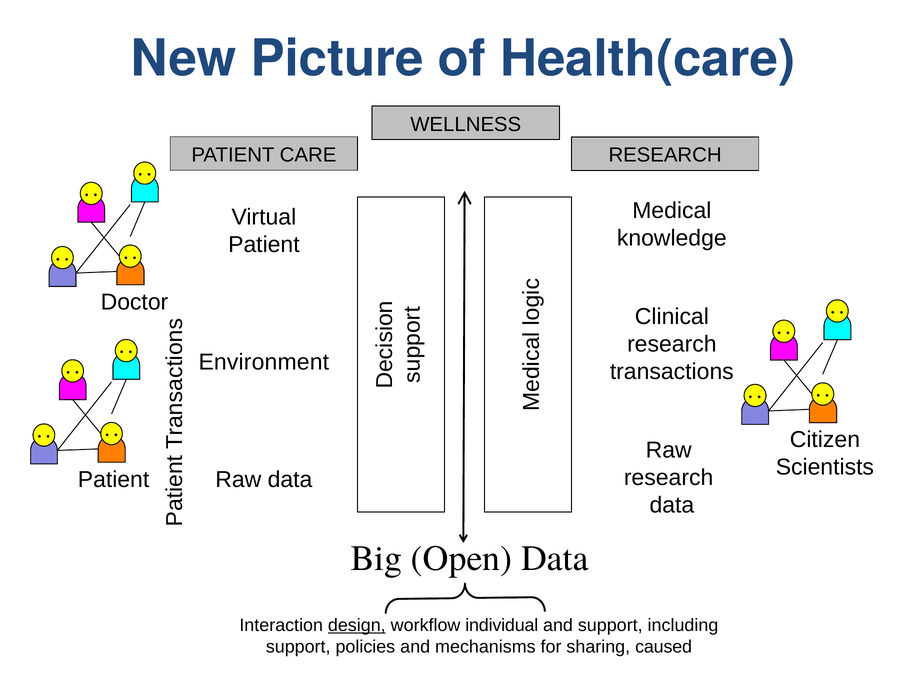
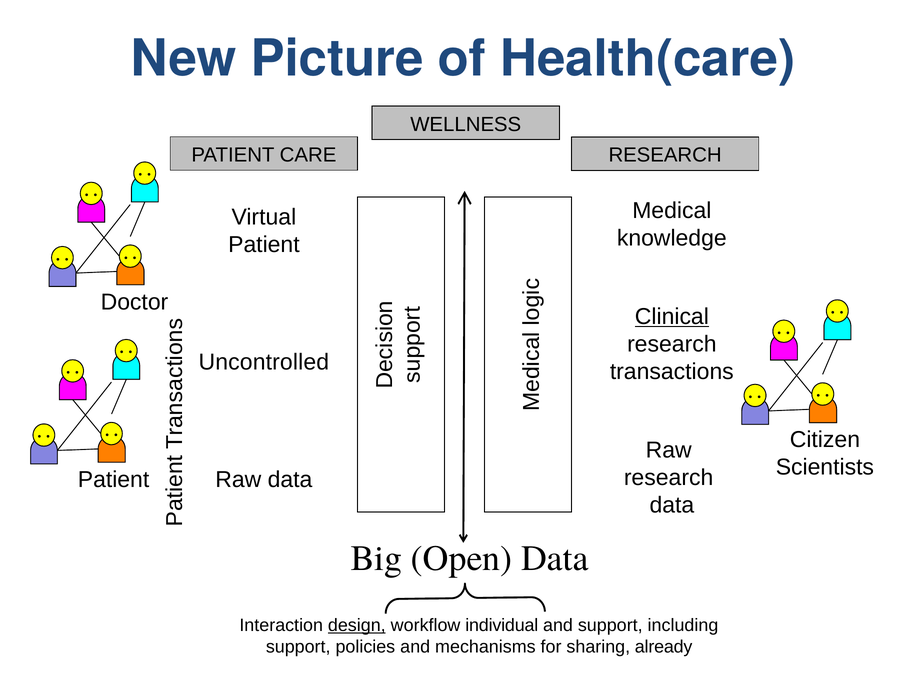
Clinical underline: none -> present
Environment: Environment -> Uncontrolled
caused: caused -> already
